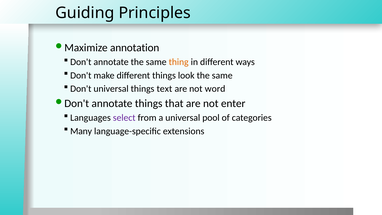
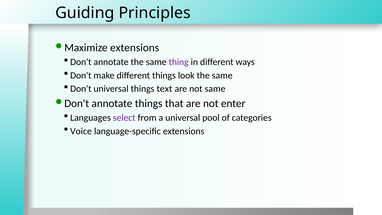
annotation at (135, 48): annotation -> extensions
thing colour: orange -> purple
not word: word -> same
Many: Many -> Voice
